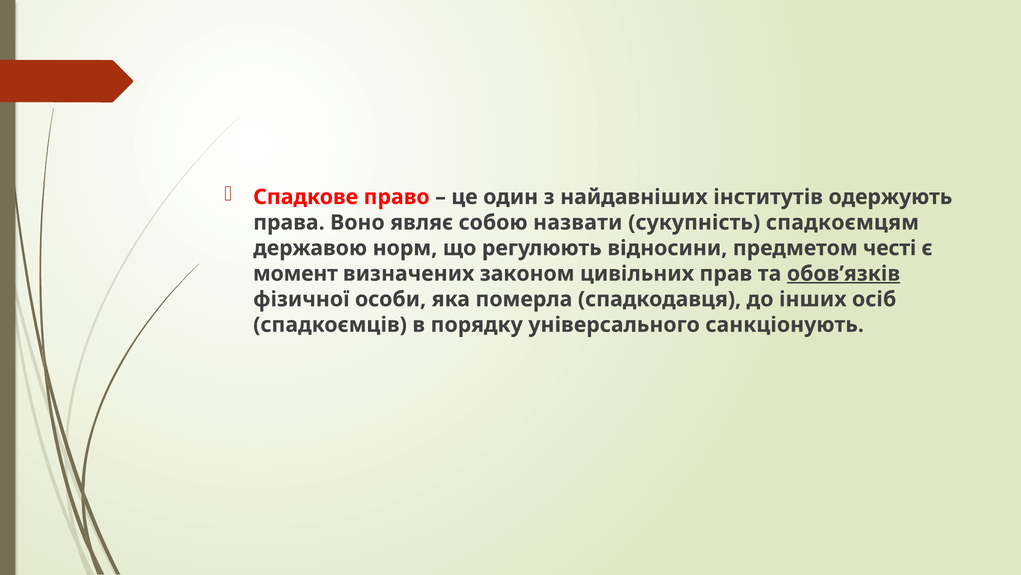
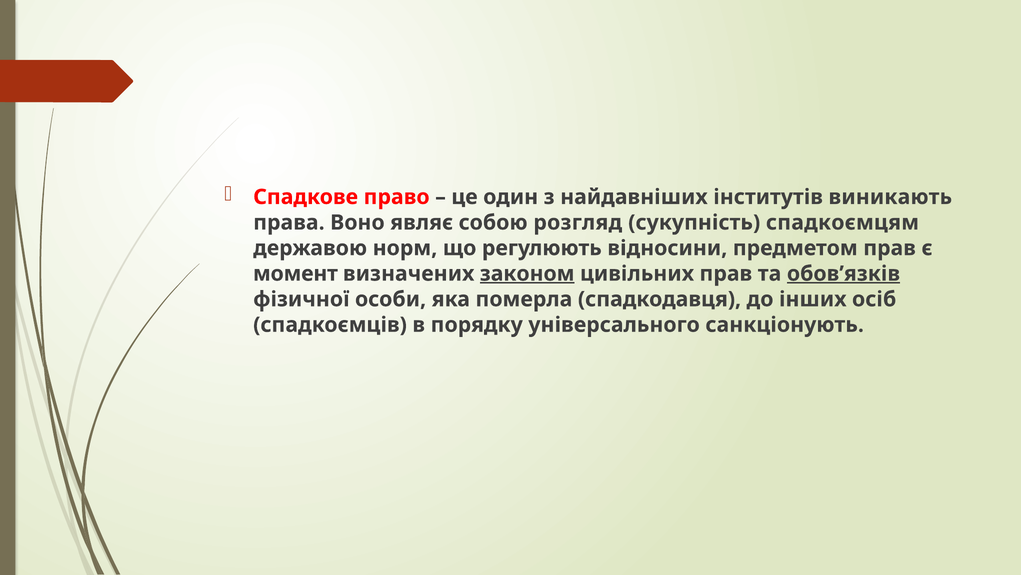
одержують: одержують -> виникають
назвати: назвати -> розгляд
предметом честі: честі -> прав
законом underline: none -> present
